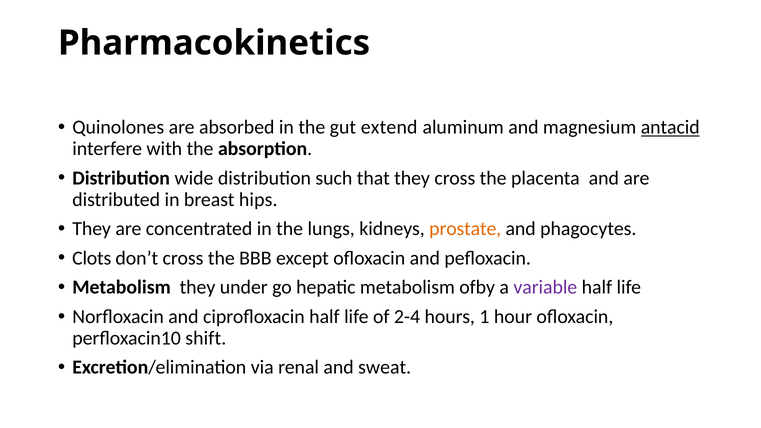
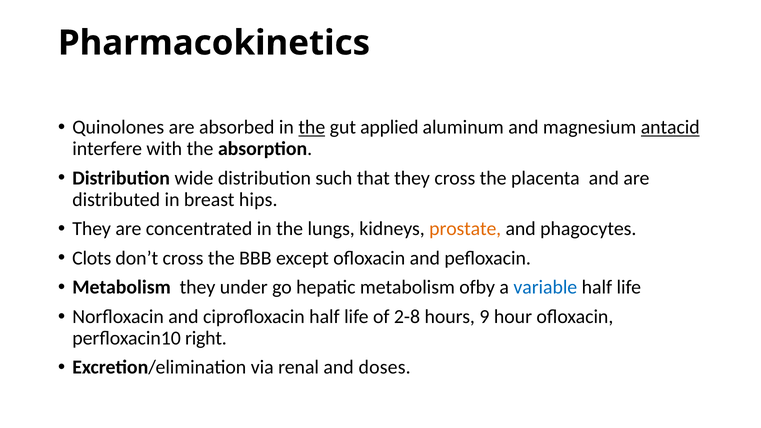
the at (312, 127) underline: none -> present
extend: extend -> applied
variable colour: purple -> blue
2-4: 2-4 -> 2-8
1: 1 -> 9
shift: shift -> right
sweat: sweat -> doses
